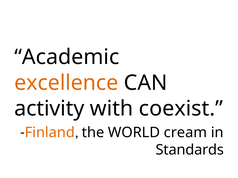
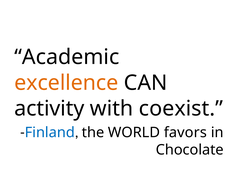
Finland colour: orange -> blue
cream: cream -> favors
Standards: Standards -> Chocolate
